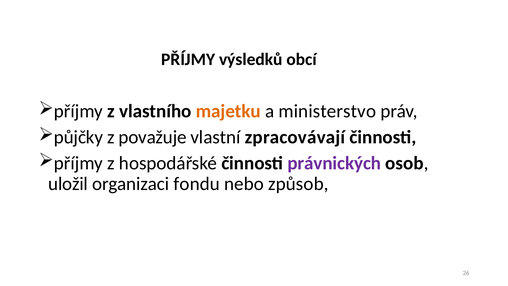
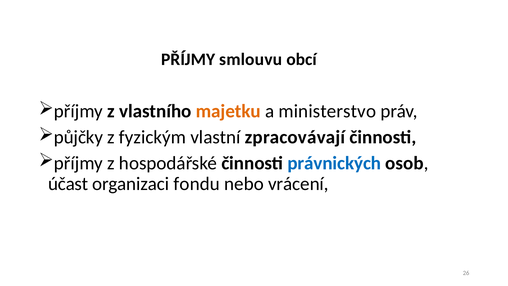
výsledků: výsledků -> smlouvu
považuje: považuje -> fyzickým
právnických colour: purple -> blue
uložil: uložil -> účast
způsob: způsob -> vrácení
